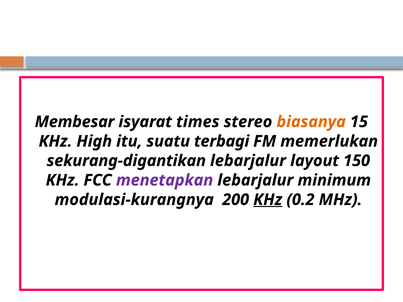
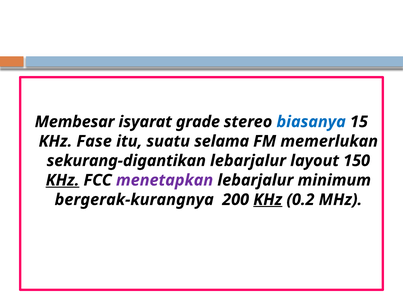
times: times -> grade
biasanya colour: orange -> blue
High: High -> Fase
terbagi: terbagi -> selama
KHz at (63, 180) underline: none -> present
modulasi-kurangnya: modulasi-kurangnya -> bergerak-kurangnya
